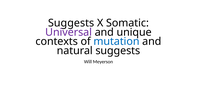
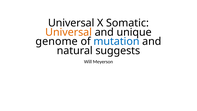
Suggests at (71, 23): Suggests -> Universal
Universal at (69, 32) colour: purple -> orange
contexts: contexts -> genome
